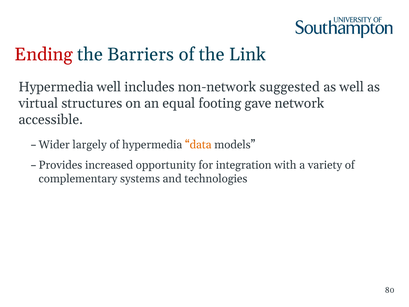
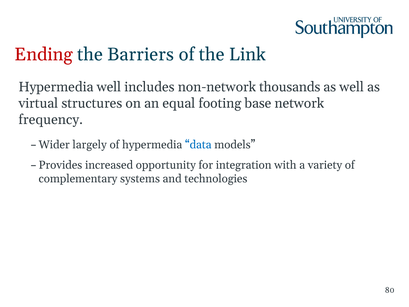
suggested: suggested -> thousands
gave: gave -> base
accessible: accessible -> frequency
data colour: orange -> blue
